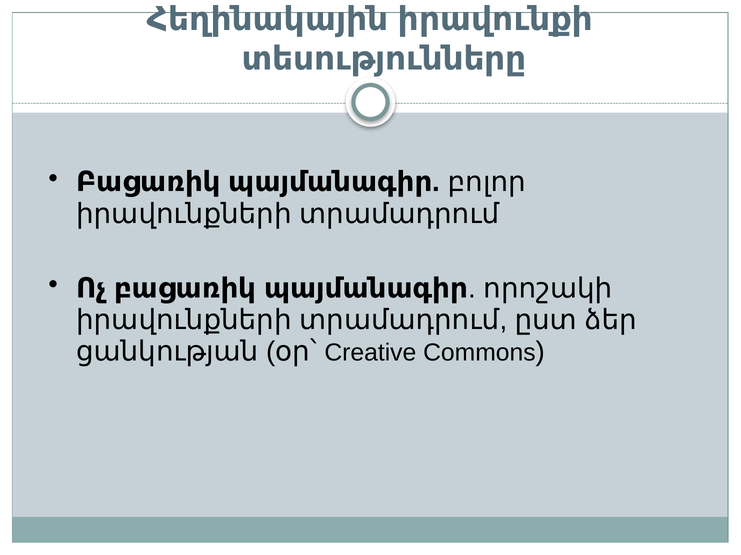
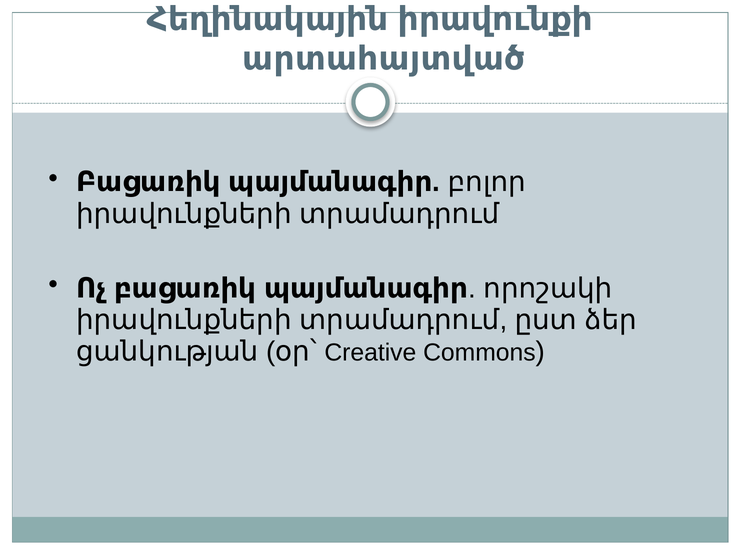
տեսությունները: տեսությունները -> արտահայտված
